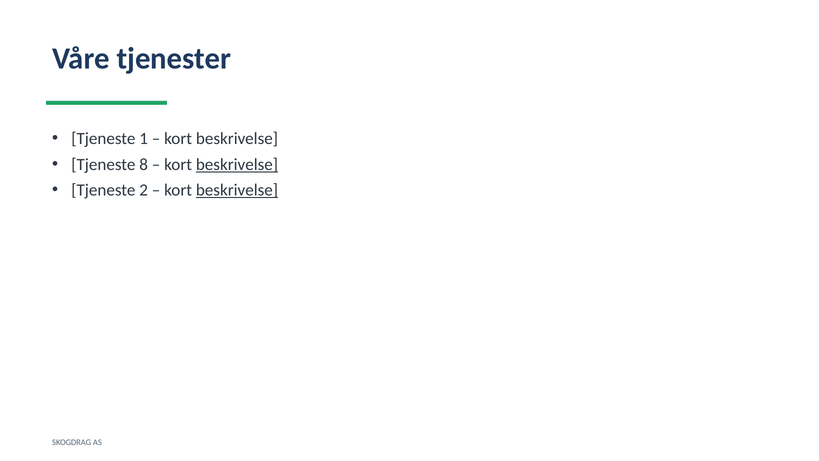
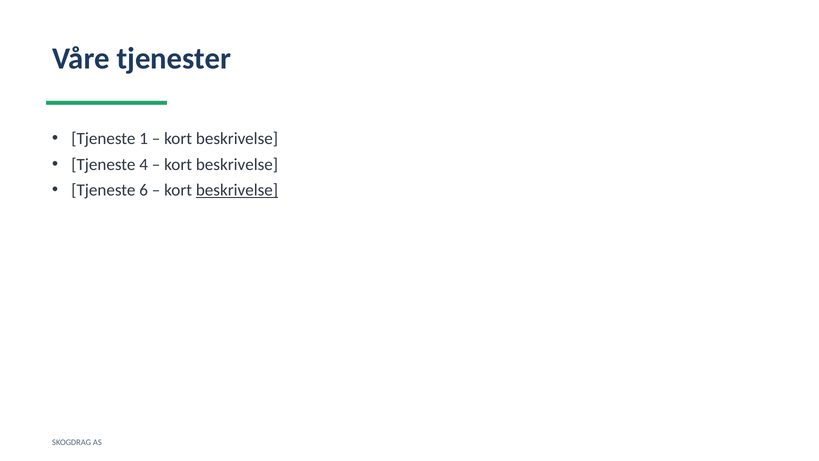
8: 8 -> 4
beskrivelse at (237, 164) underline: present -> none
2: 2 -> 6
